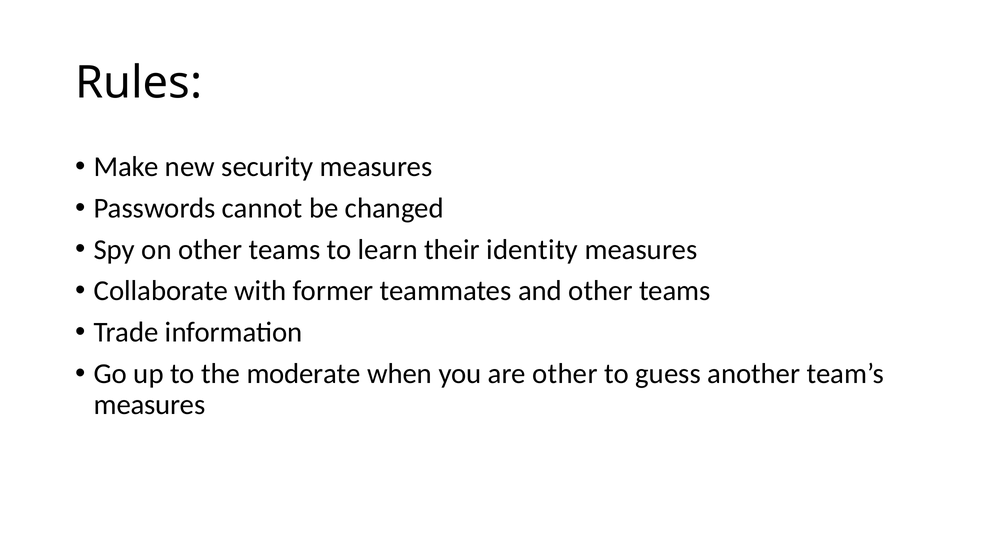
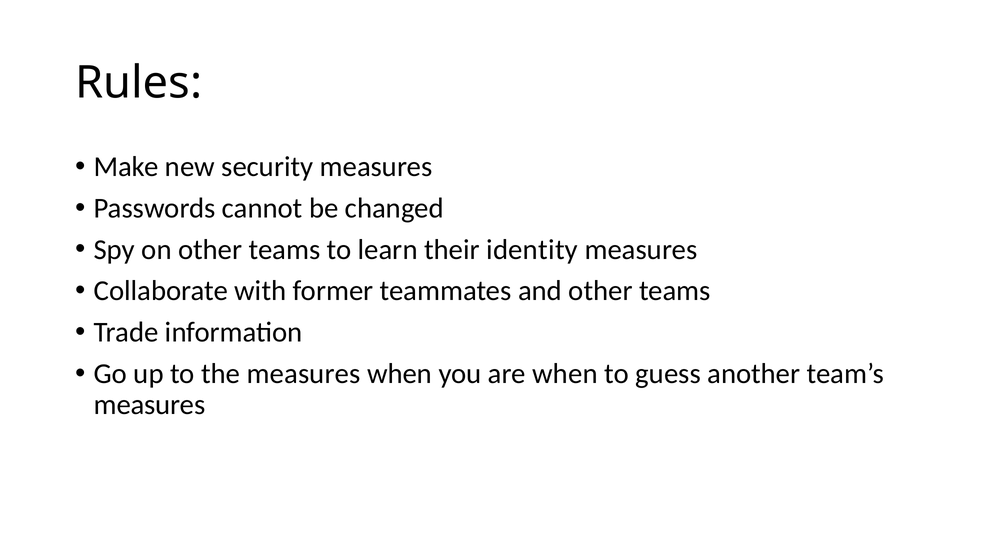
the moderate: moderate -> measures
are other: other -> when
